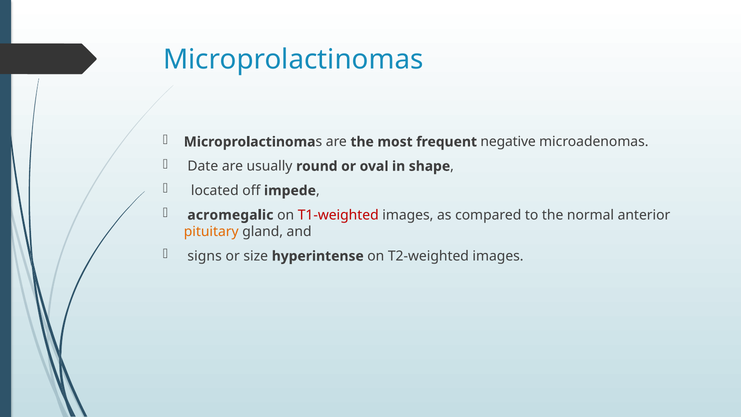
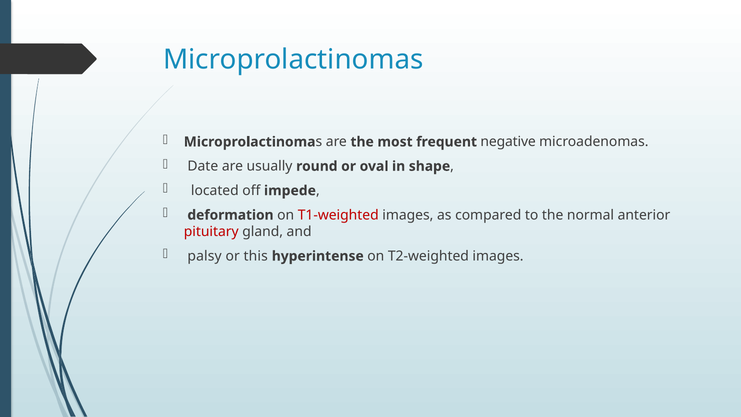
acromegalic: acromegalic -> deformation
pituitary colour: orange -> red
signs: signs -> palsy
size: size -> this
